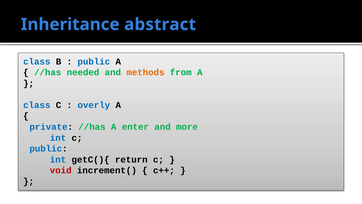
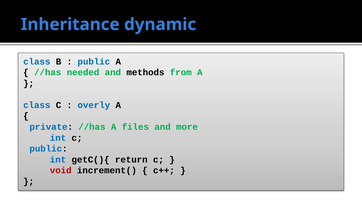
abstract: abstract -> dynamic
methods colour: orange -> black
enter: enter -> files
